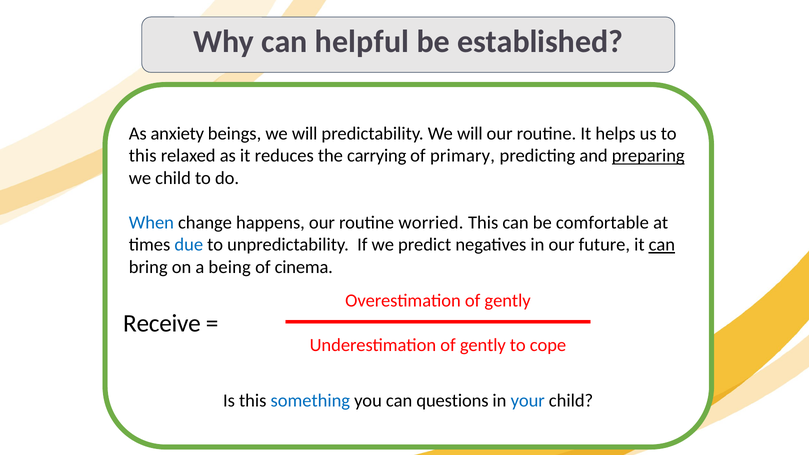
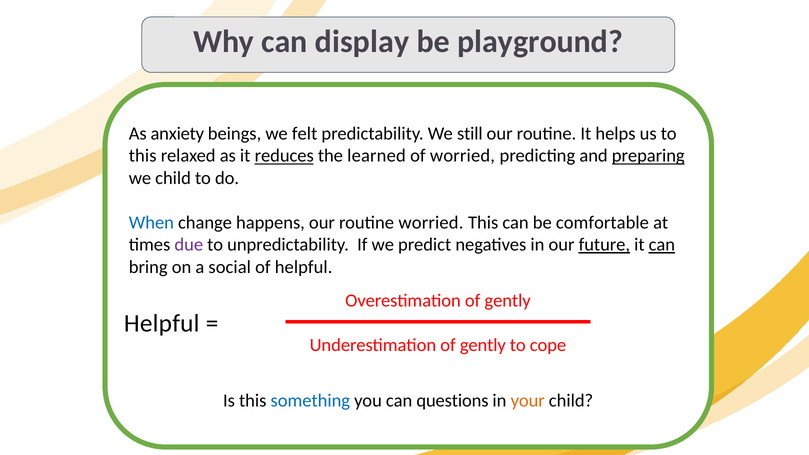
helpful: helpful -> display
established: established -> playground
beings we will: will -> felt
predictability We will: will -> still
reduces underline: none -> present
carrying: carrying -> learned
of primary: primary -> worried
due colour: blue -> purple
future underline: none -> present
being: being -> social
of cinema: cinema -> helpful
Receive at (162, 323): Receive -> Helpful
your colour: blue -> orange
